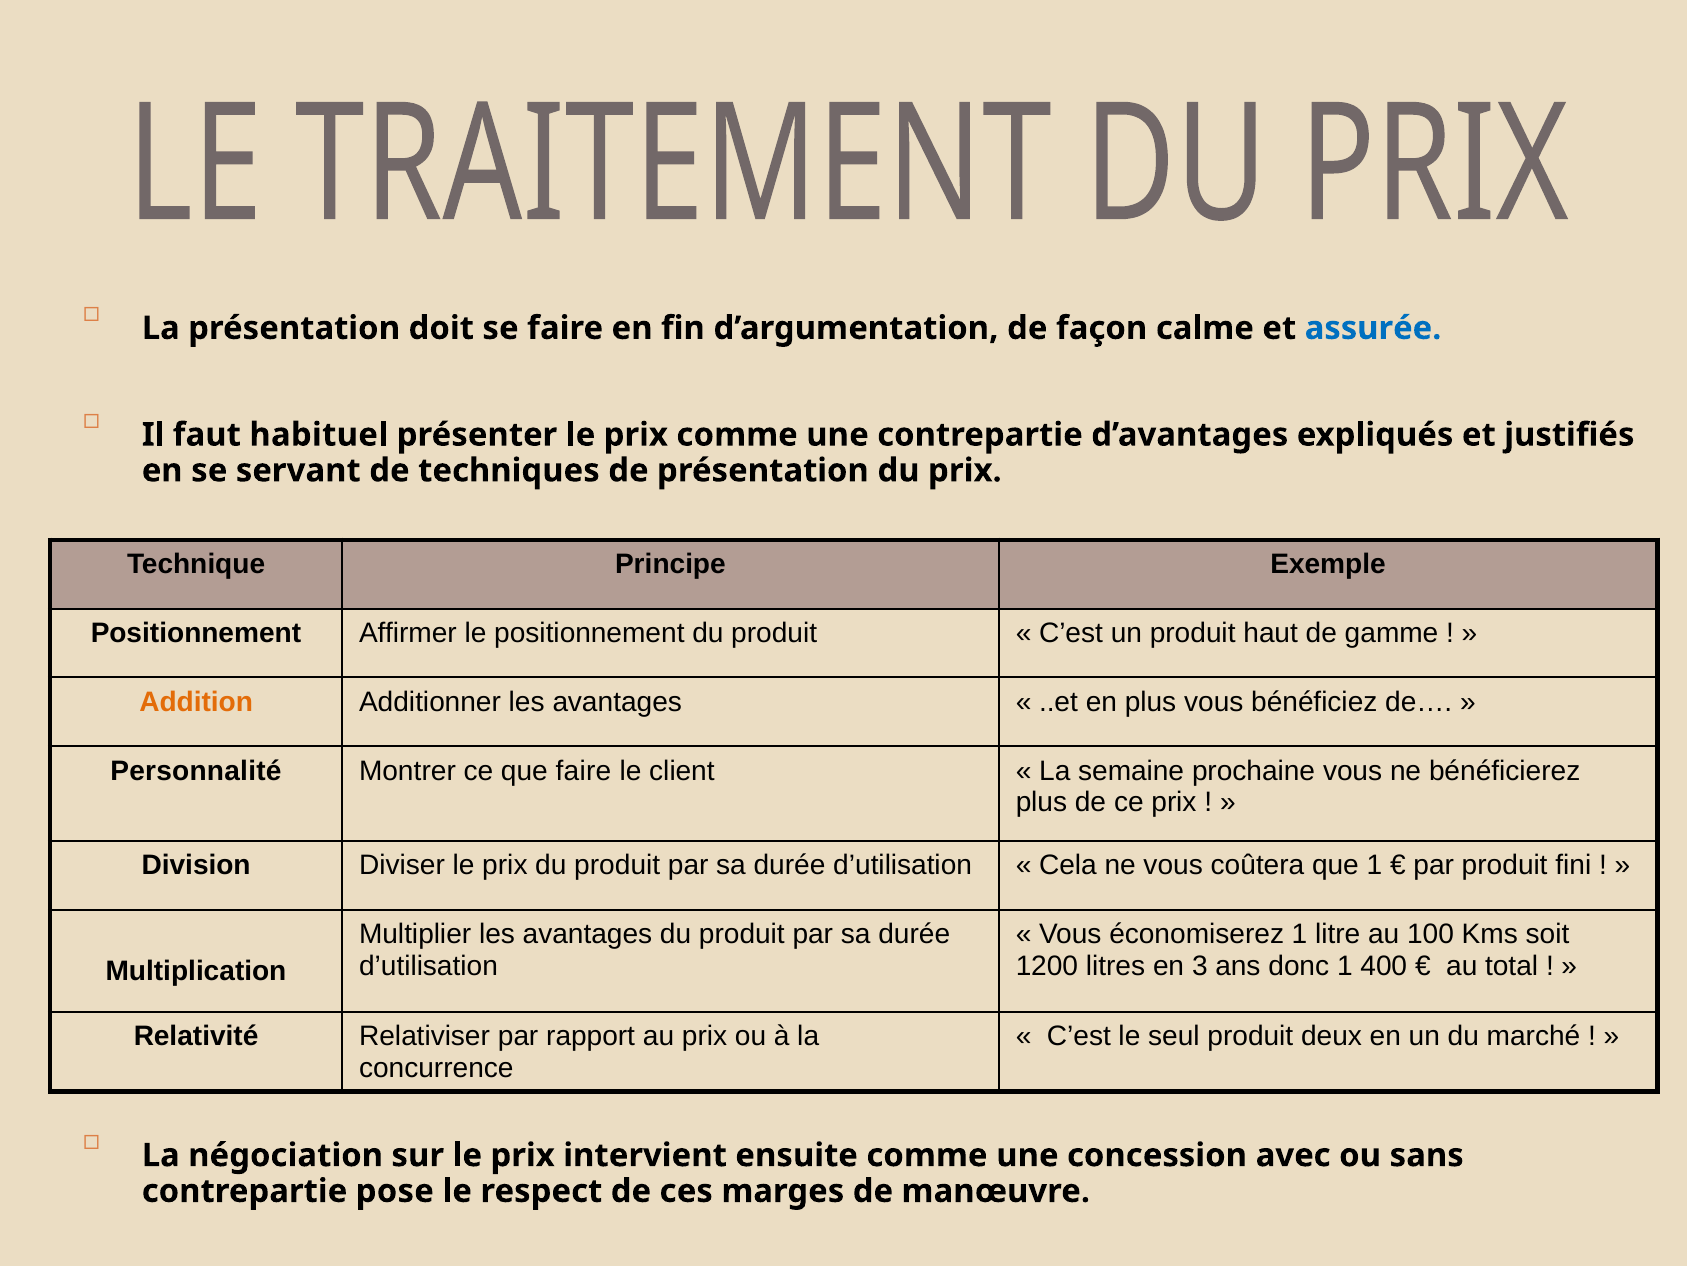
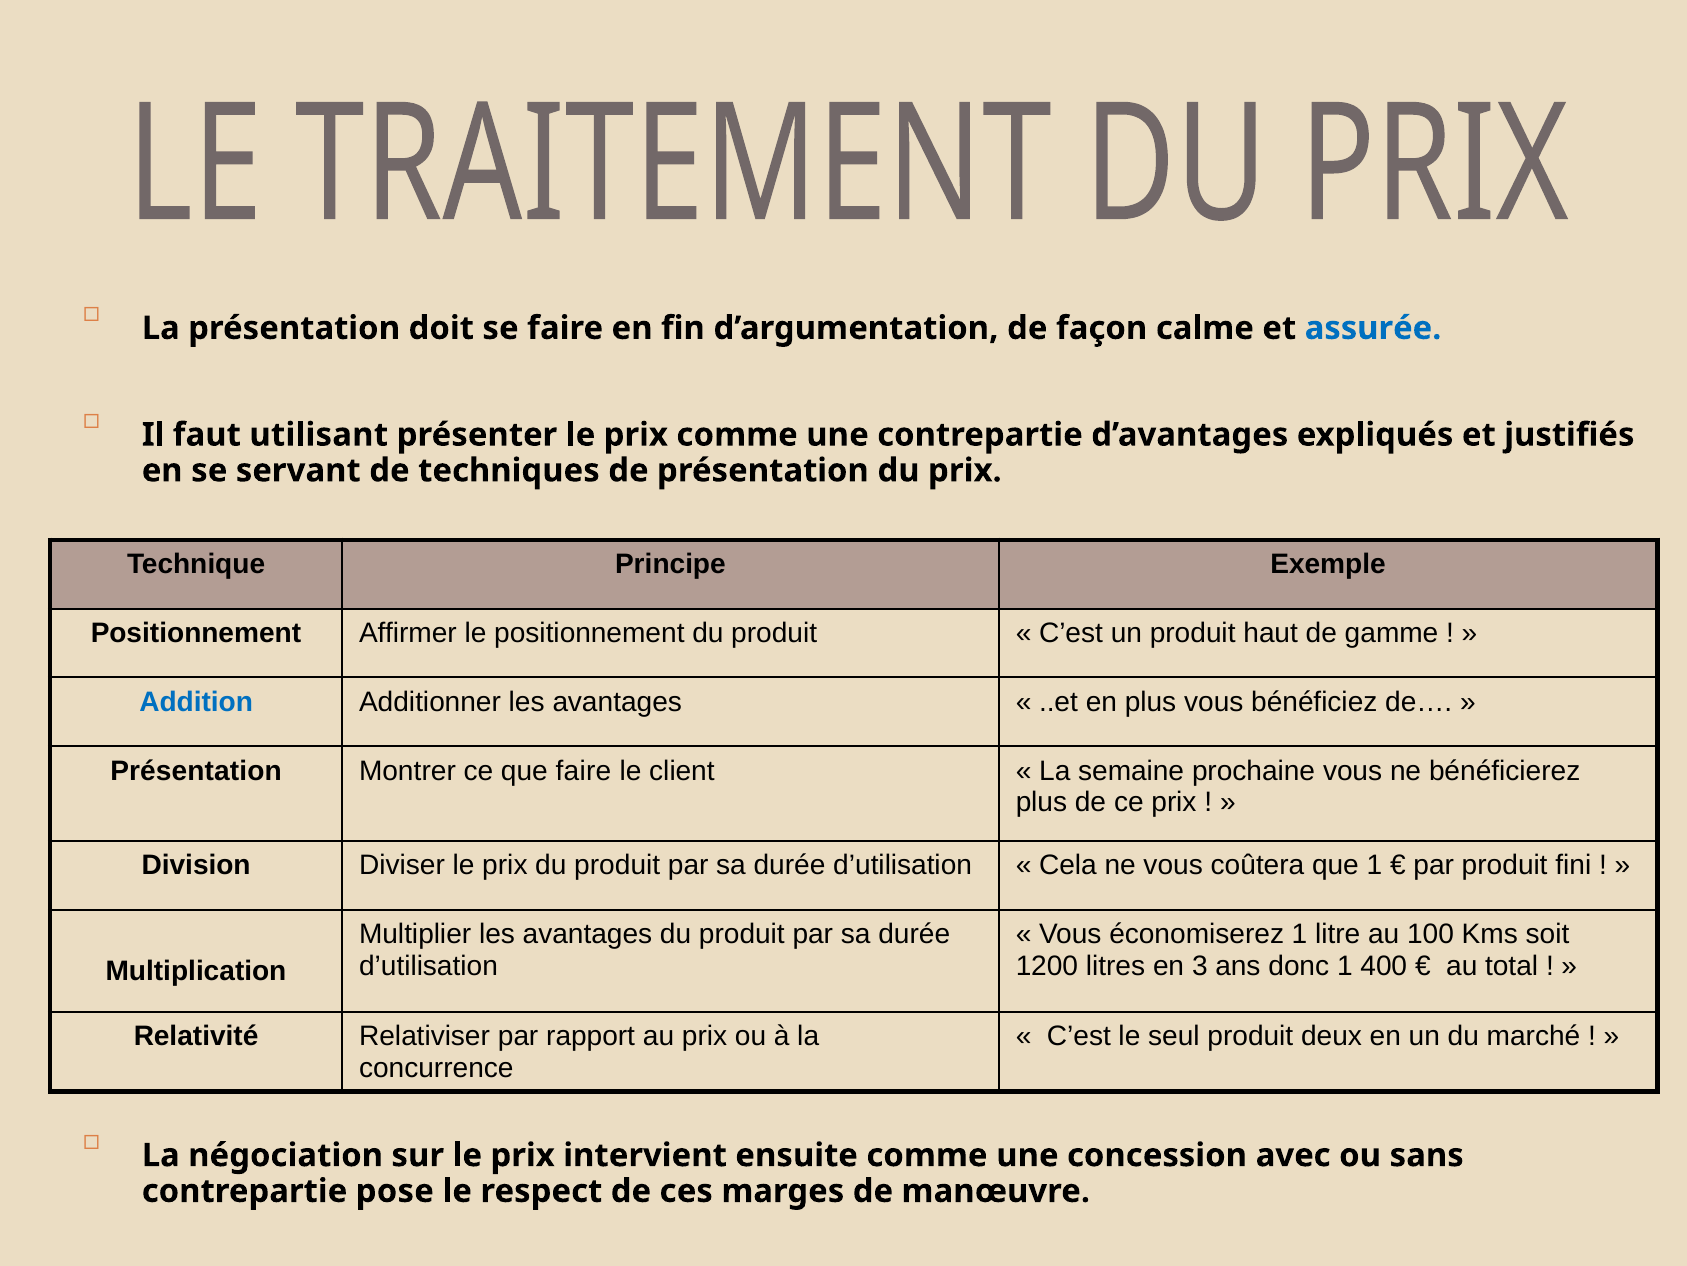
habituel: habituel -> utilisant
Addition colour: orange -> blue
Personnalité at (196, 771): Personnalité -> Présentation
